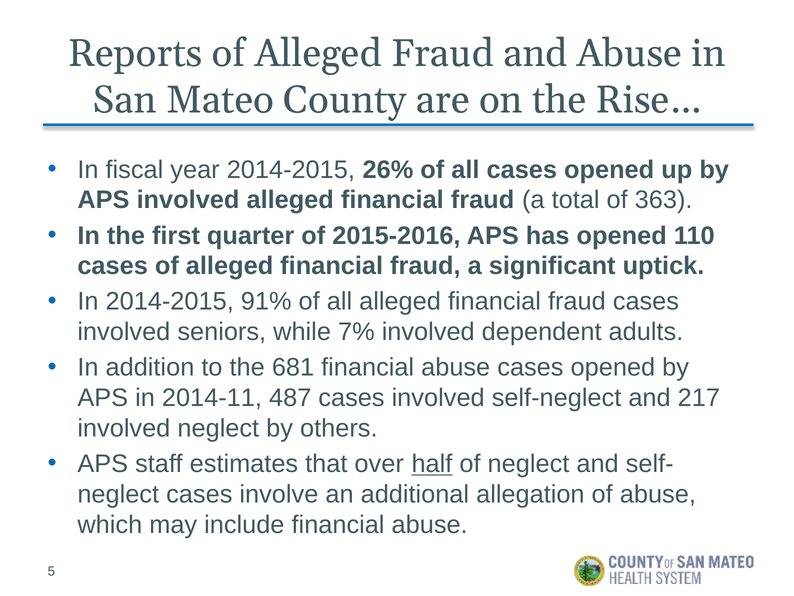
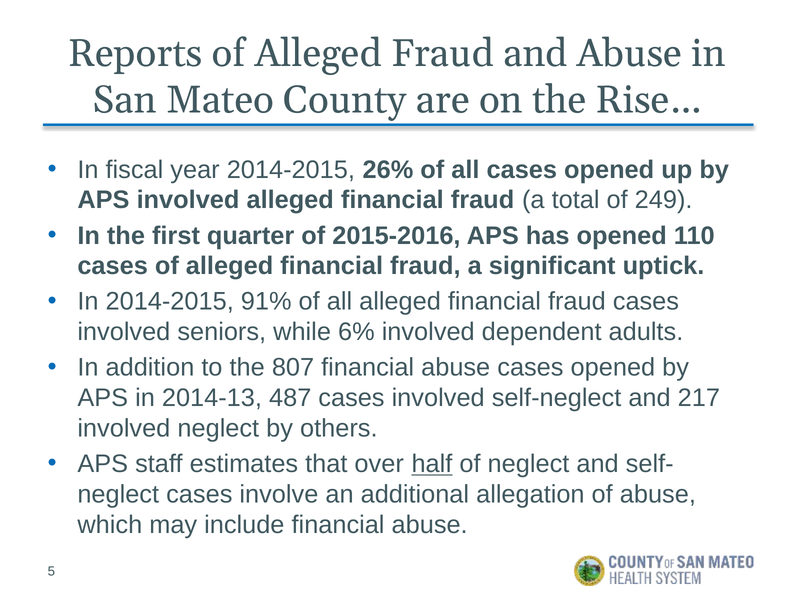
363: 363 -> 249
7%: 7% -> 6%
681: 681 -> 807
2014-11: 2014-11 -> 2014-13
